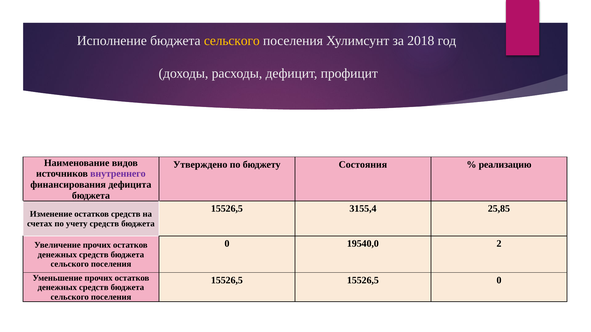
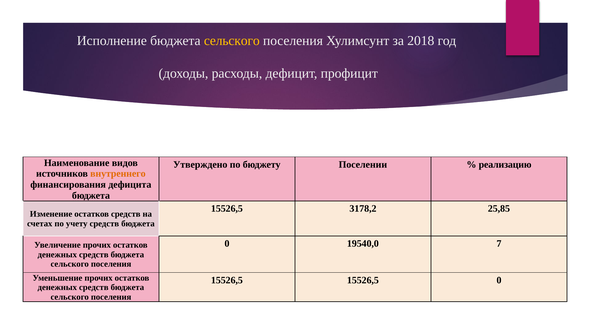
Состояния: Состояния -> Поселении
внутреннего colour: purple -> orange
3155,4: 3155,4 -> 3178,2
2: 2 -> 7
